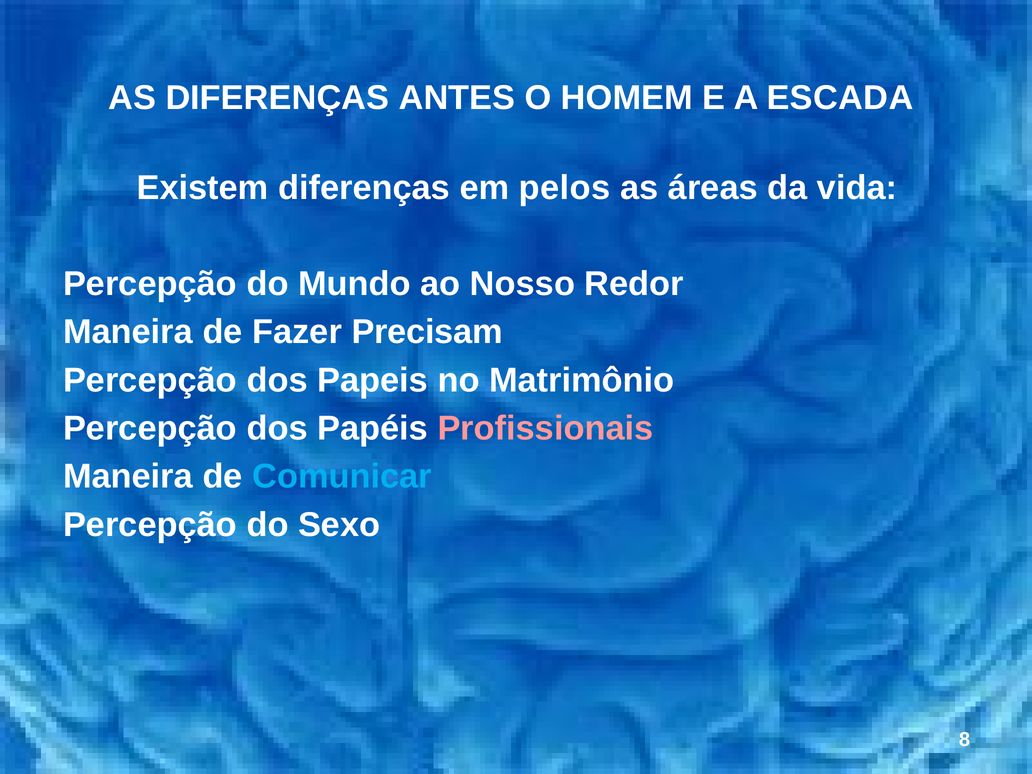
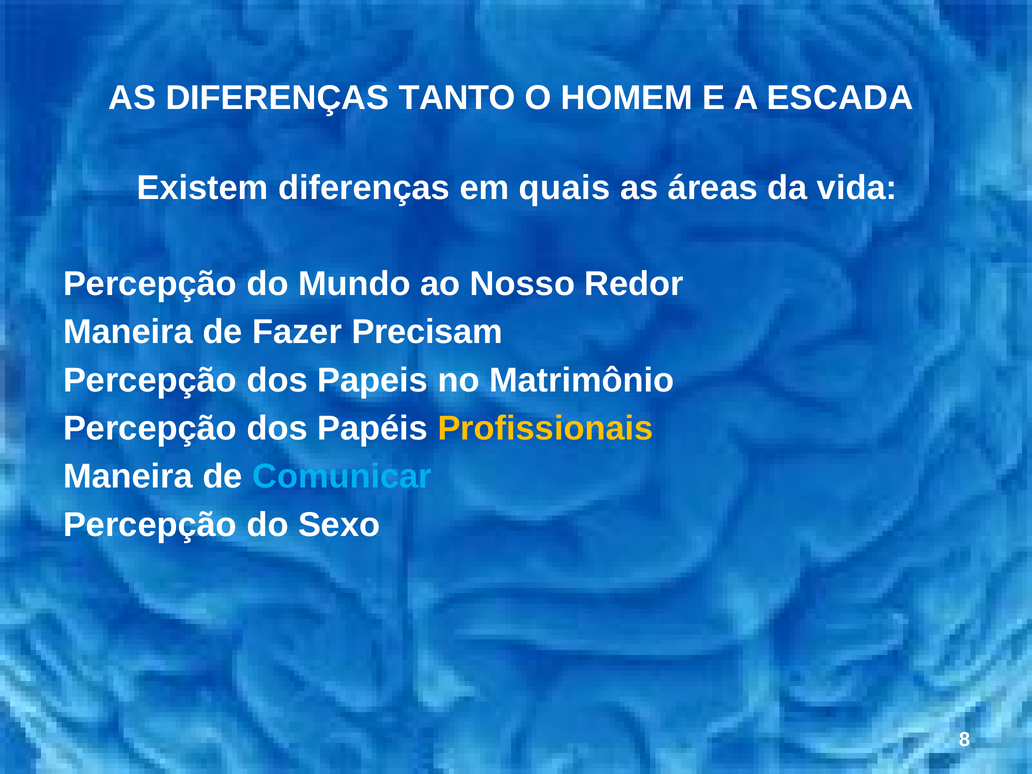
ANTES: ANTES -> TANTO
pelos: pelos -> quais
Profissionais colour: pink -> yellow
